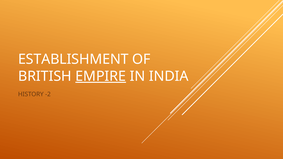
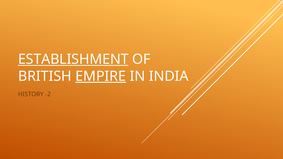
ESTABLISHMENT underline: none -> present
